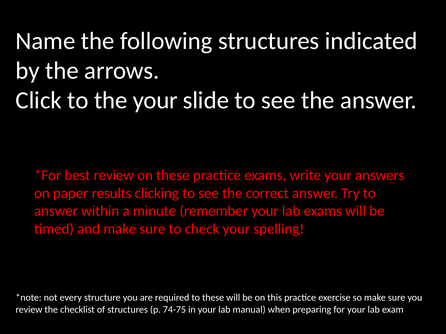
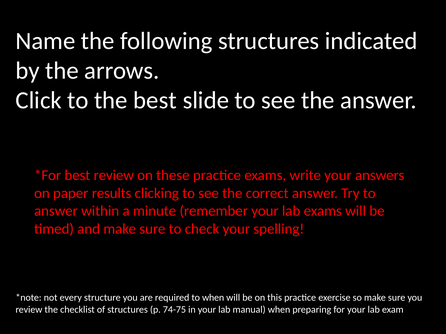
the your: your -> best
to these: these -> when
